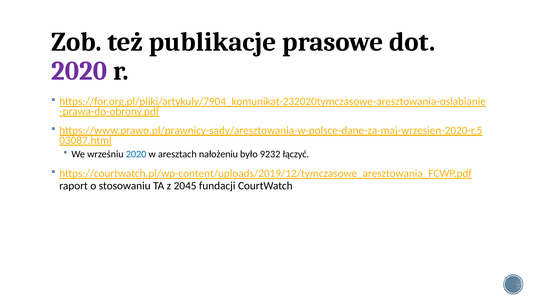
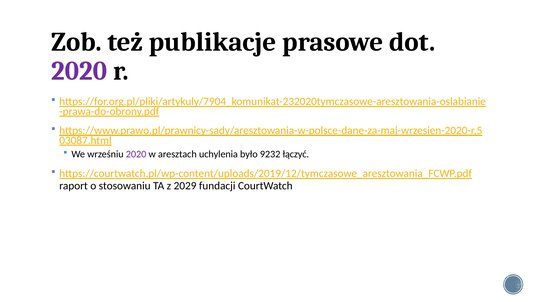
2020 at (136, 154) colour: blue -> purple
nałożeniu: nałożeniu -> uchylenia
2045: 2045 -> 2029
